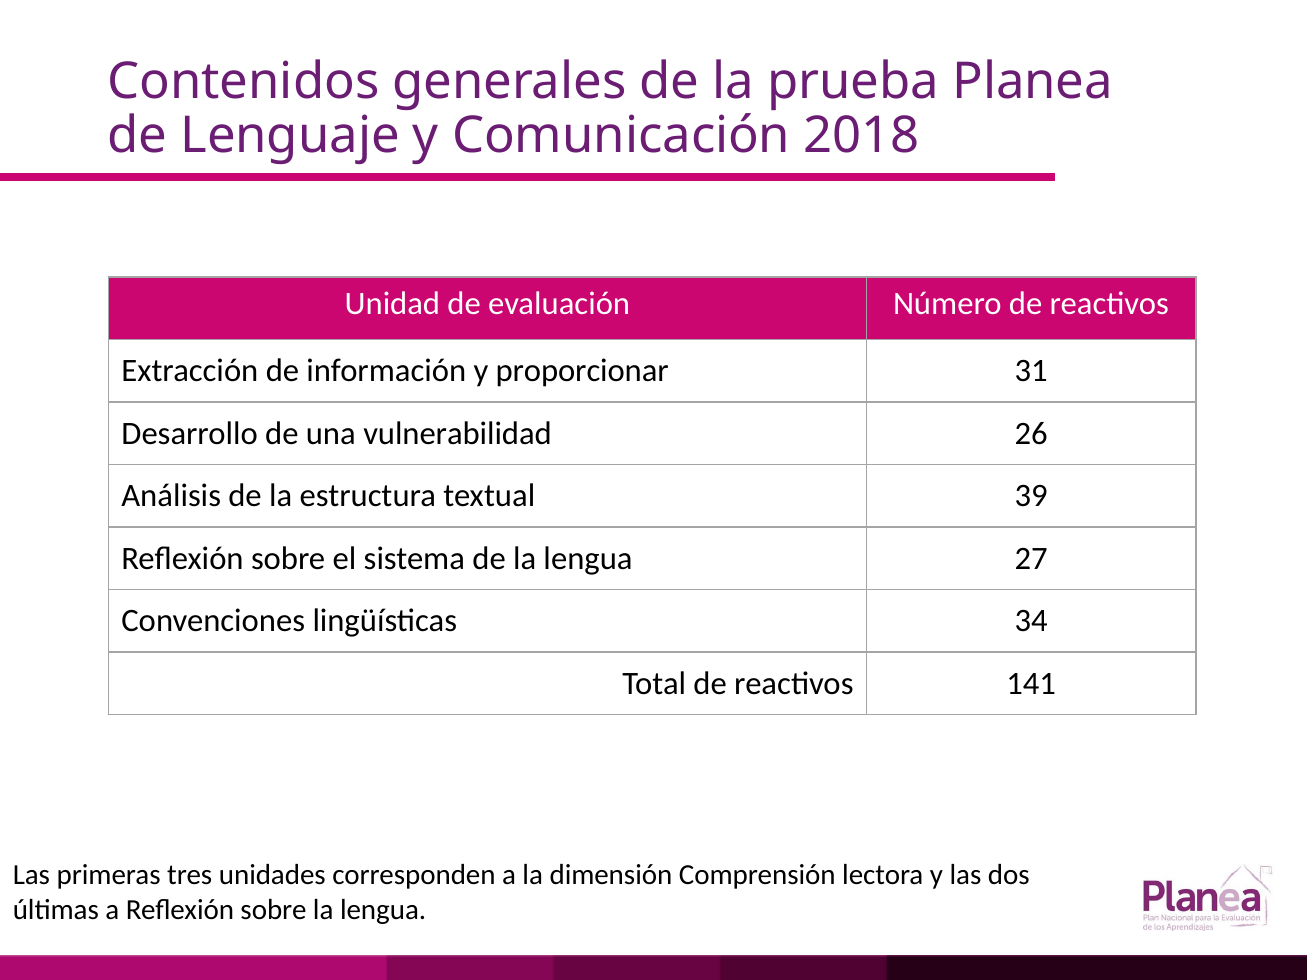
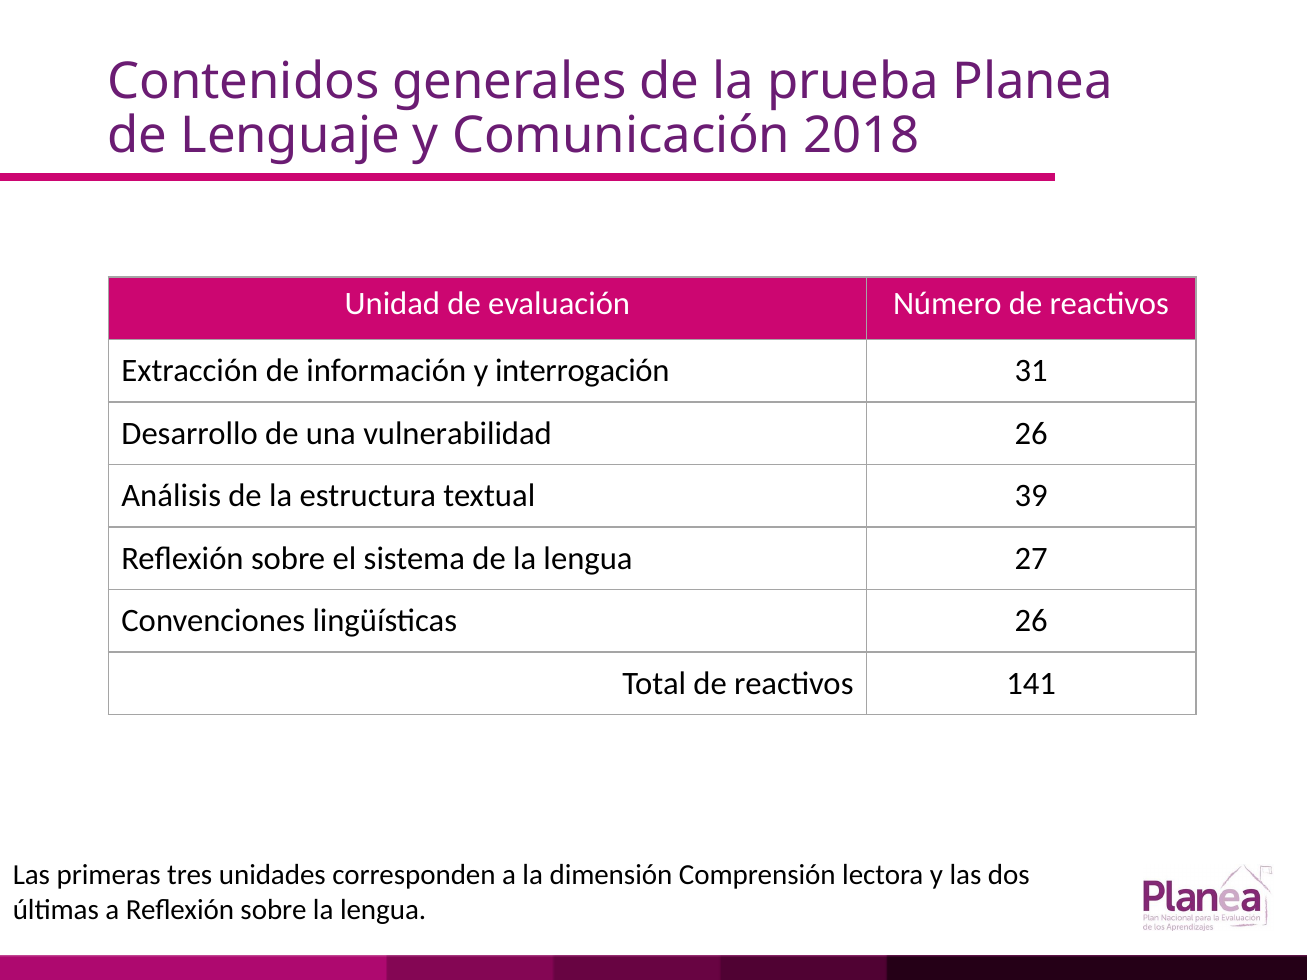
proporcionar: proporcionar -> interrogación
lingüísticas 34: 34 -> 26
